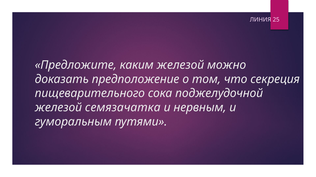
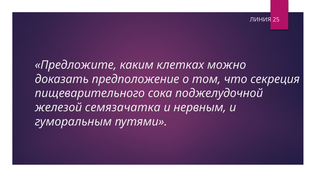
каким железой: железой -> клетках
